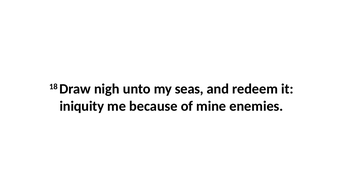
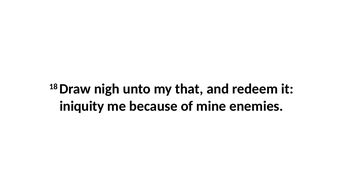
seas: seas -> that
